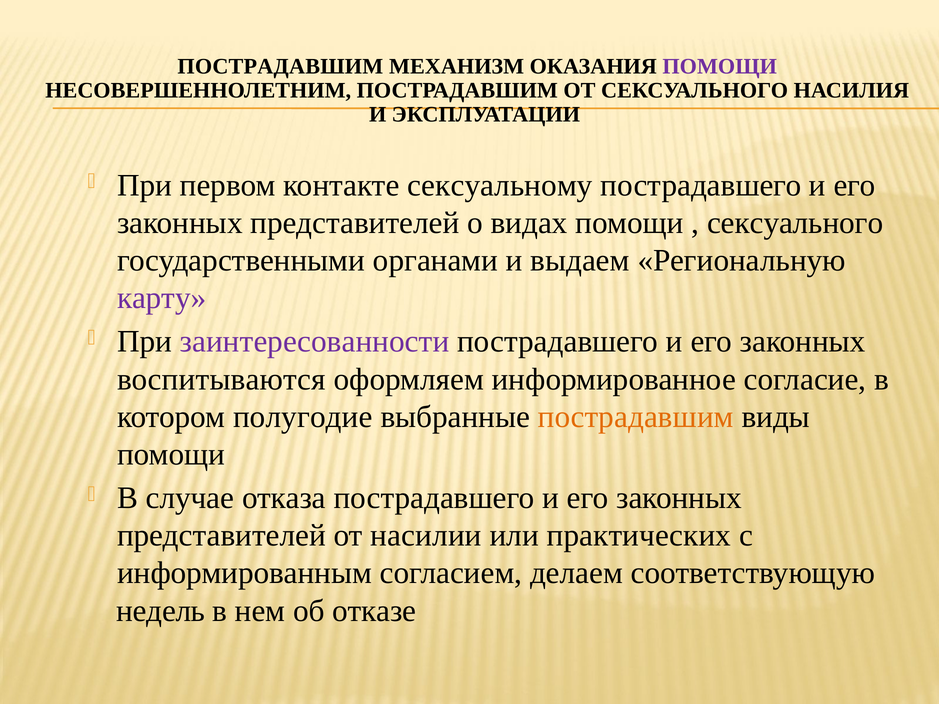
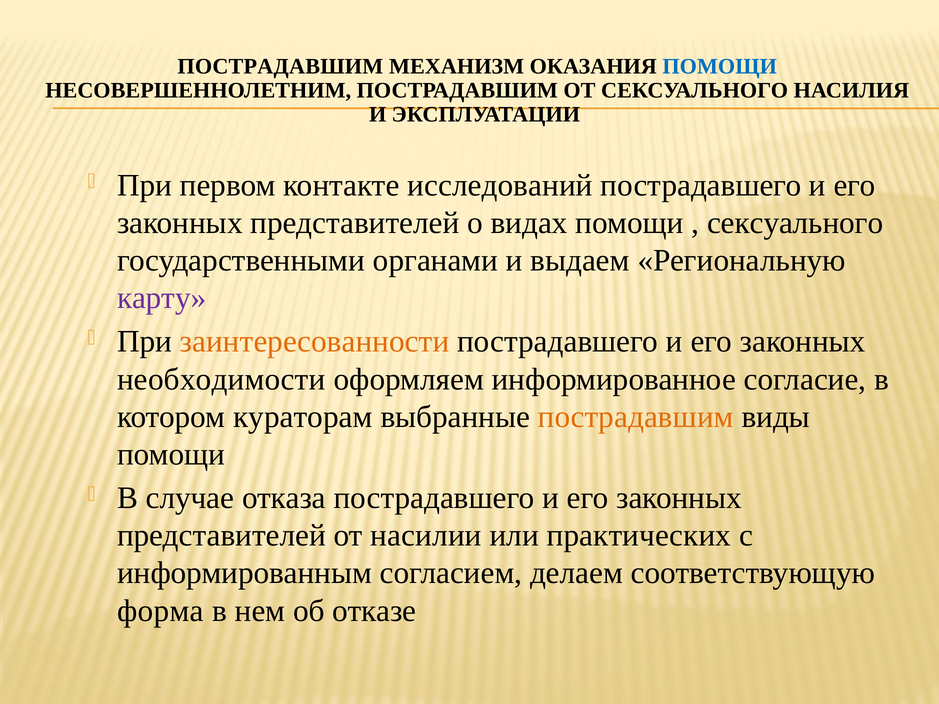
ПОМОЩИ at (720, 66) colour: purple -> blue
сексуальному: сексуальному -> исследований
заинтересованности colour: purple -> orange
воспитываются: воспитываются -> необходимости
полугодие: полугодие -> кураторам
недель: недель -> форма
